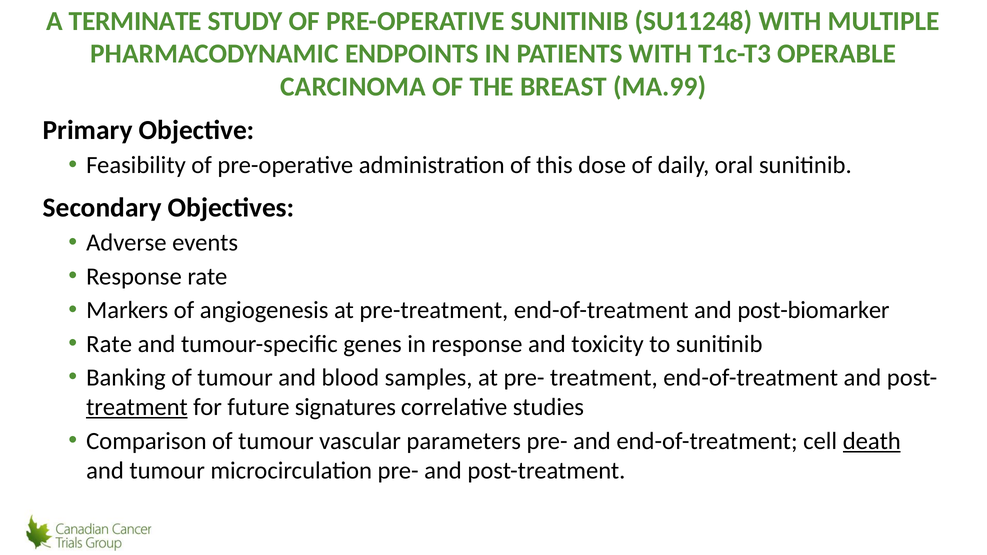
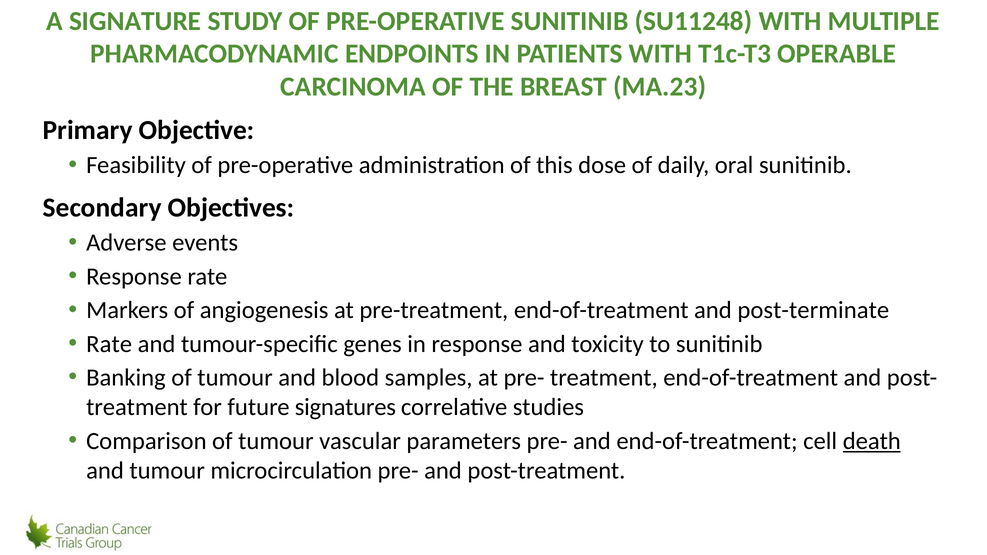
TERMINATE: TERMINATE -> SIGNATURE
MA.99: MA.99 -> MA.23
post-biomarker: post-biomarker -> post-terminate
treatment at (137, 407) underline: present -> none
